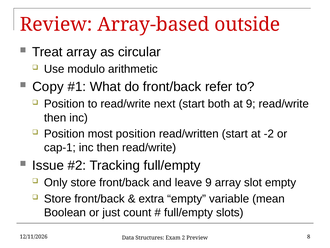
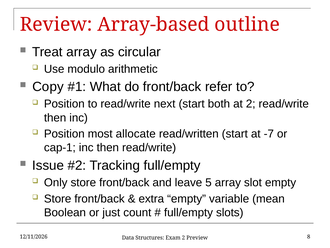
outside: outside -> outline
at 9: 9 -> 2
most position: position -> allocate
-2: -2 -> -7
leave 9: 9 -> 5
